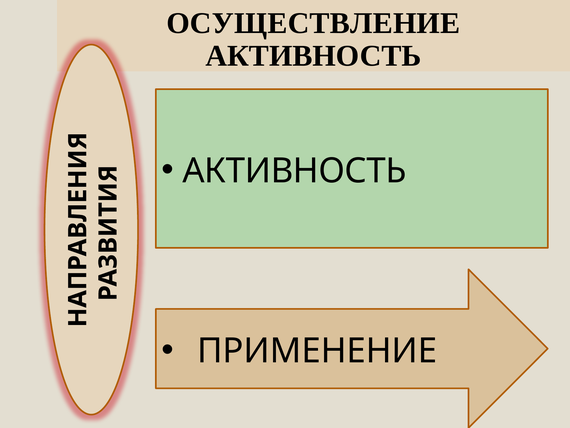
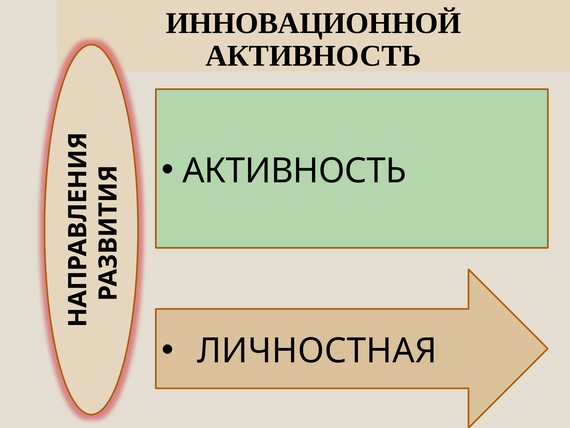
ОСУЩЕСТВЛЕНИЕ: ОСУЩЕСТВЛЕНИЕ -> ИННОВАЦИОННОЙ
ПРИМЕНЕНИЕ: ПРИМЕНЕНИЕ -> ЛИЧНОСТНАЯ
